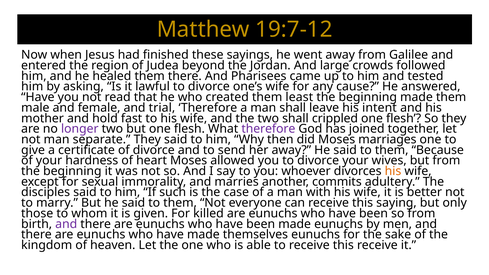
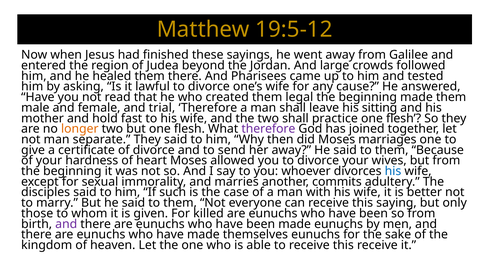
19:7-12: 19:7-12 -> 19:5-12
least: least -> legal
intent: intent -> sitting
crippled: crippled -> practice
longer colour: purple -> orange
his at (393, 171) colour: orange -> blue
